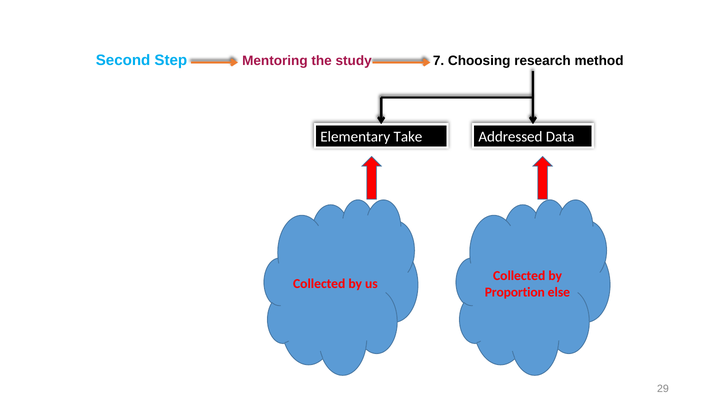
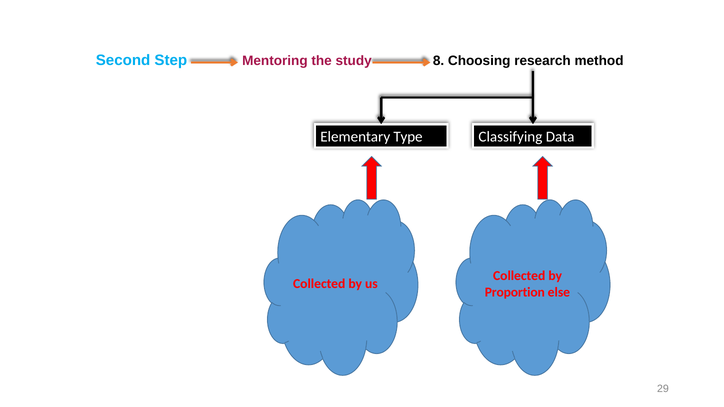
7: 7 -> 8
Take: Take -> Type
Addressed: Addressed -> Classifying
